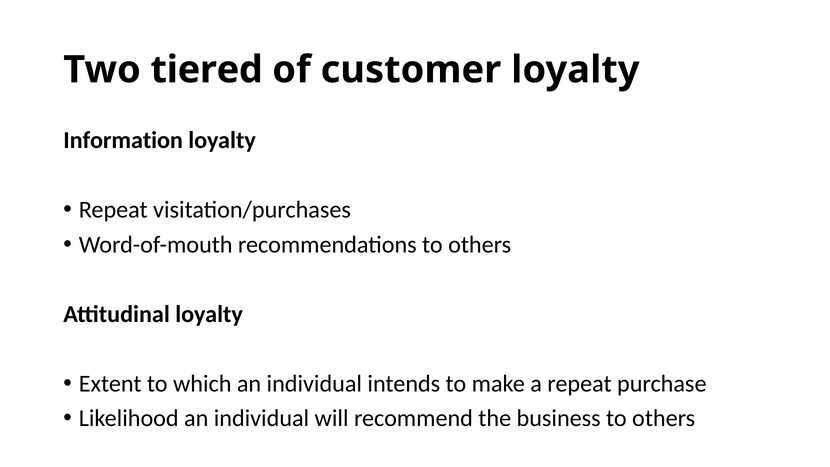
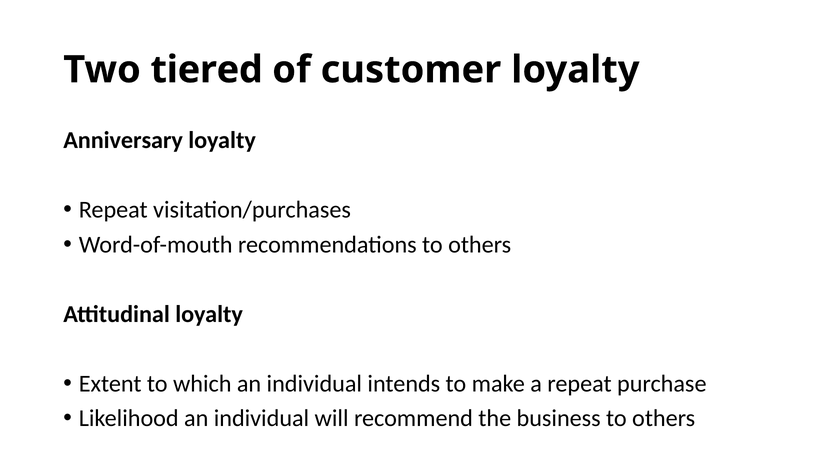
Information: Information -> Anniversary
